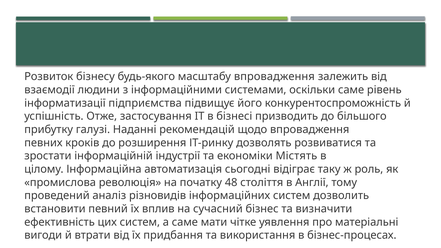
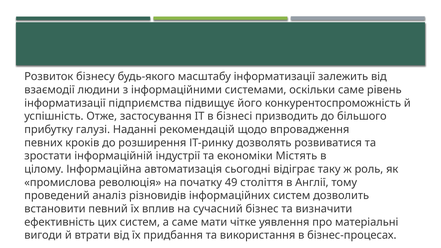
масштабу впровадження: впровадження -> інформатизації
48: 48 -> 49
